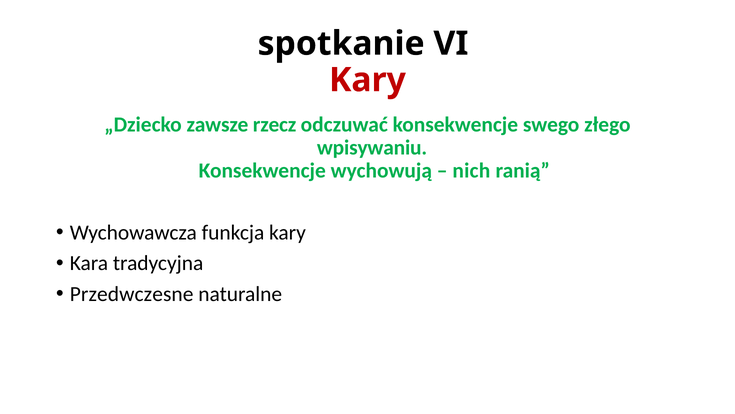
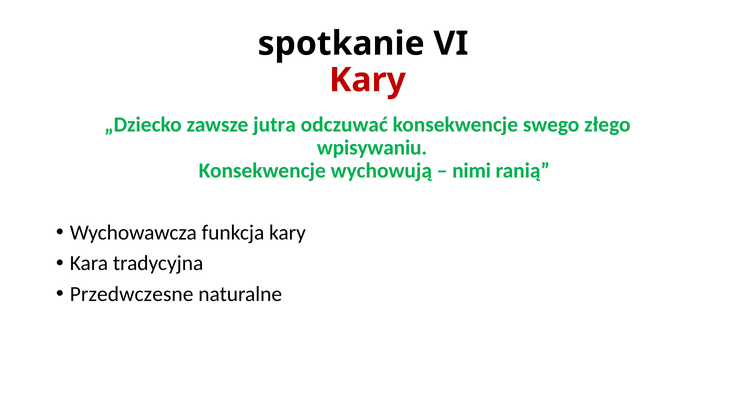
rzecz: rzecz -> jutra
nich: nich -> nimi
